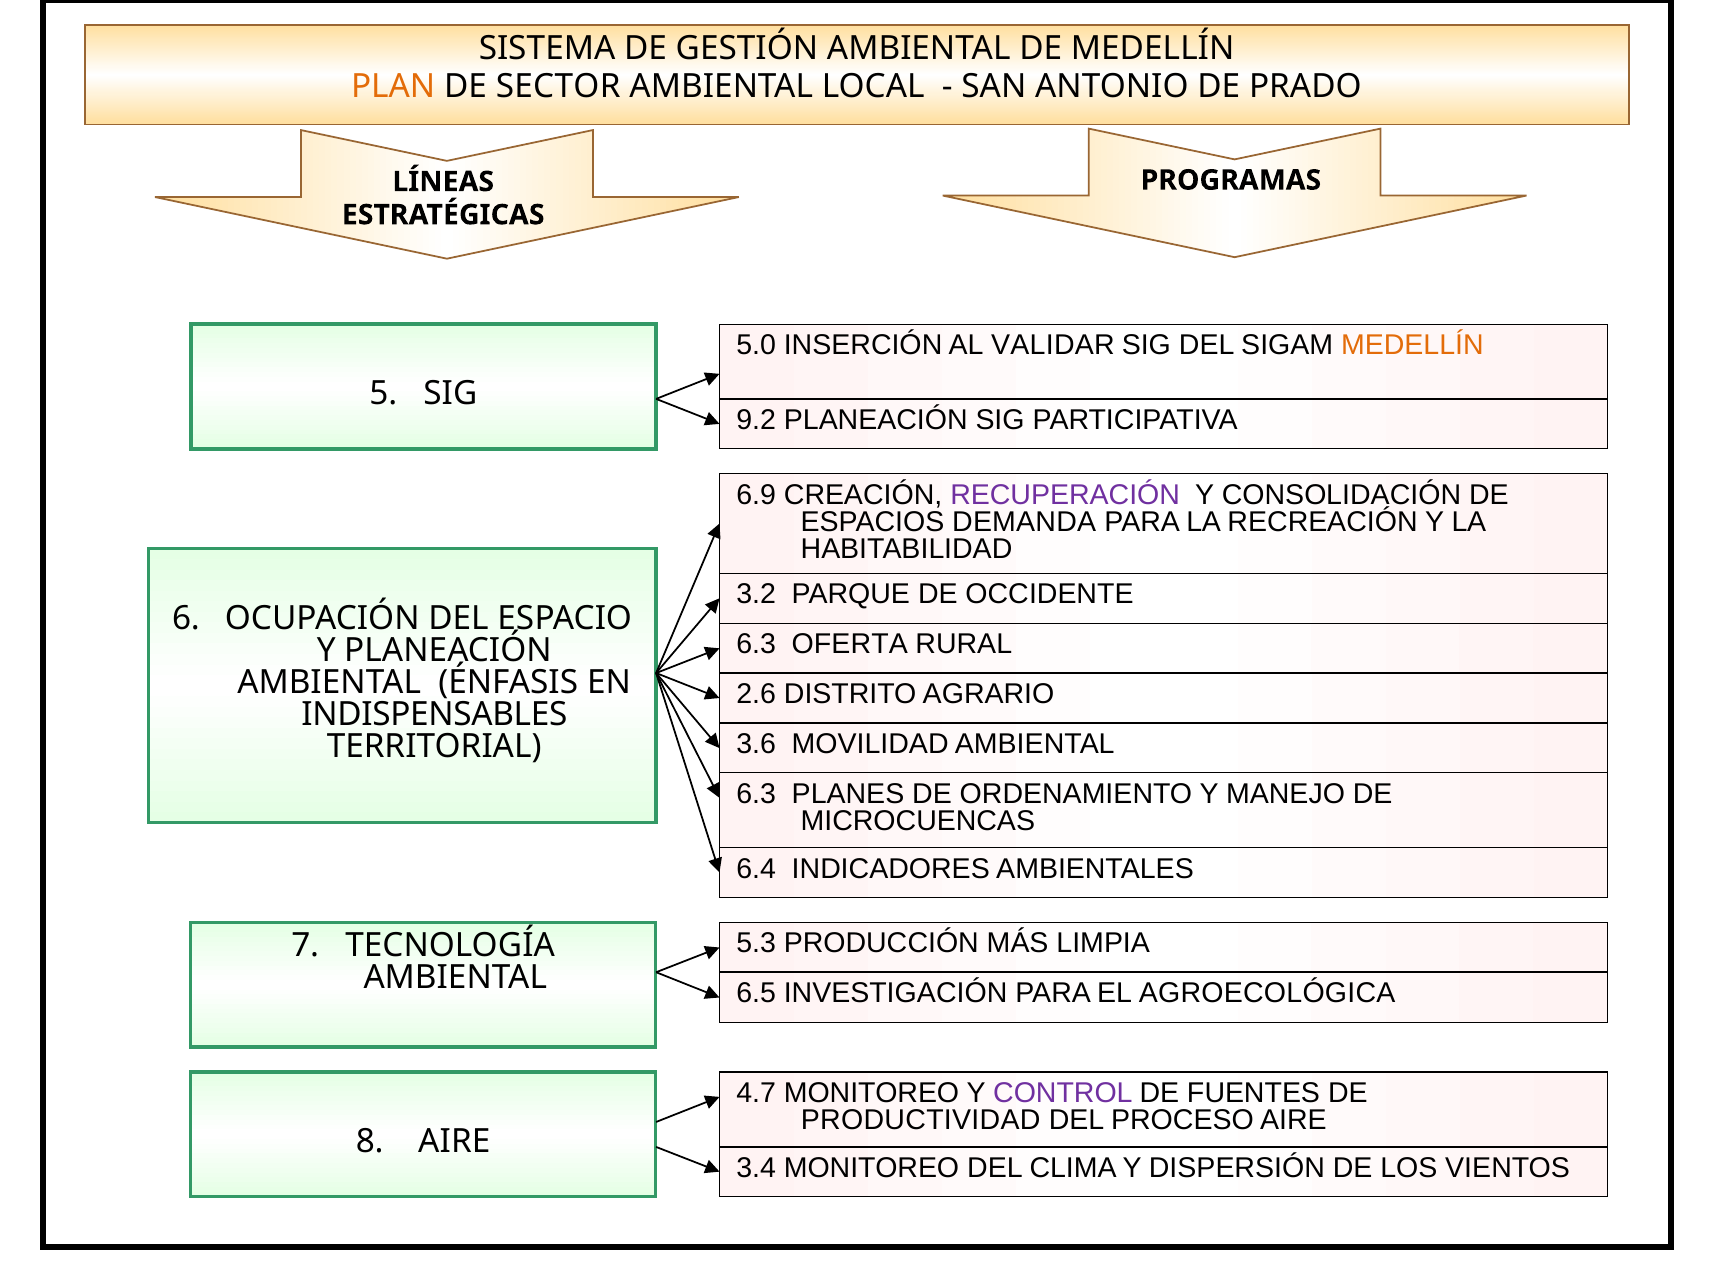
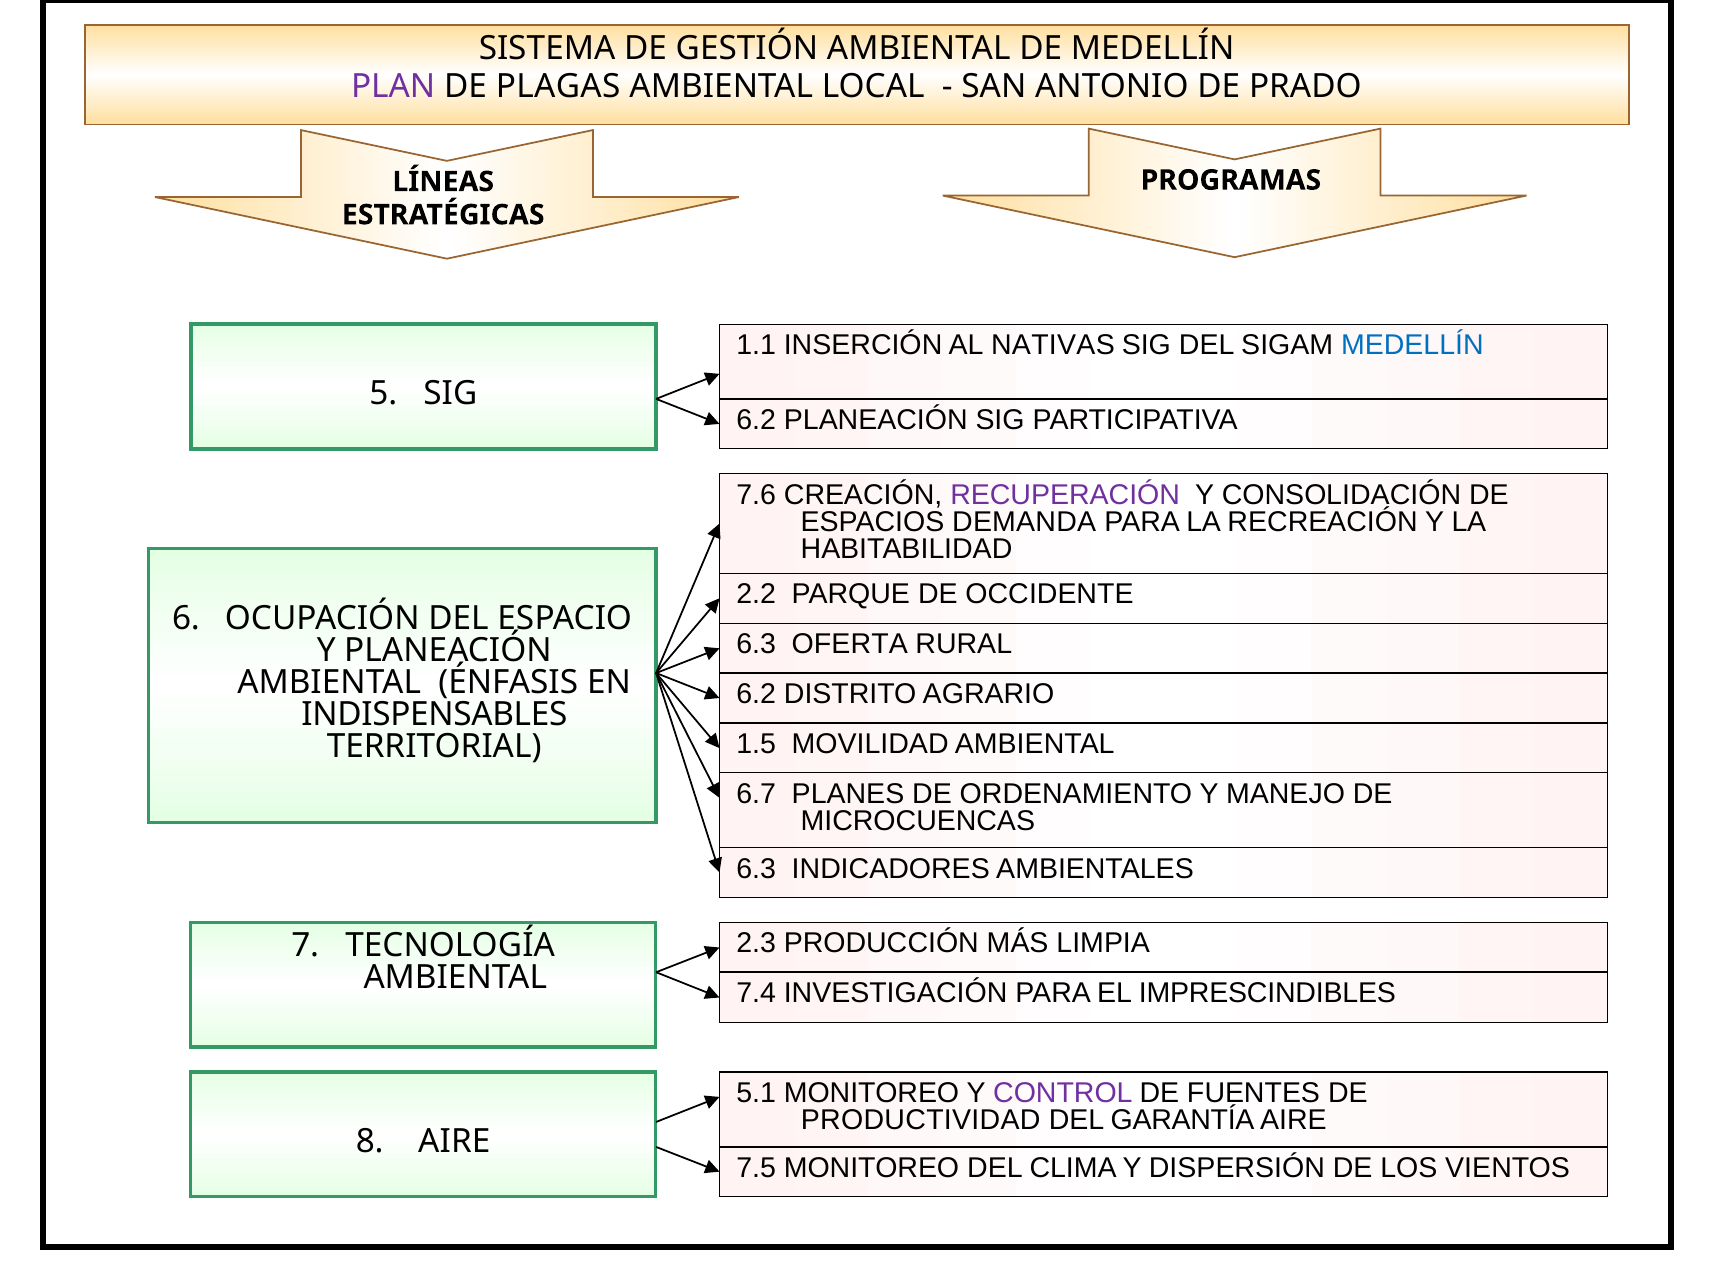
PLAN colour: orange -> purple
SECTOR: SECTOR -> PLAGAS
5.0: 5.0 -> 1.1
VALIDAR: VALIDAR -> NATIVAS
MEDELLÍN at (1412, 345) colour: orange -> blue
9.2 at (756, 420): 9.2 -> 6.2
6.9: 6.9 -> 7.6
3.2: 3.2 -> 2.2
2.6 at (756, 694): 2.6 -> 6.2
3.6: 3.6 -> 1.5
6.3 at (756, 793): 6.3 -> 6.7
6.4 at (756, 868): 6.4 -> 6.3
5.3: 5.3 -> 2.3
6.5: 6.5 -> 7.4
AGROECOLÓGICA: AGROECOLÓGICA -> IMPRESCINDIBLES
4.7: 4.7 -> 5.1
PROCESO: PROCESO -> GARANTÍA
3.4: 3.4 -> 7.5
